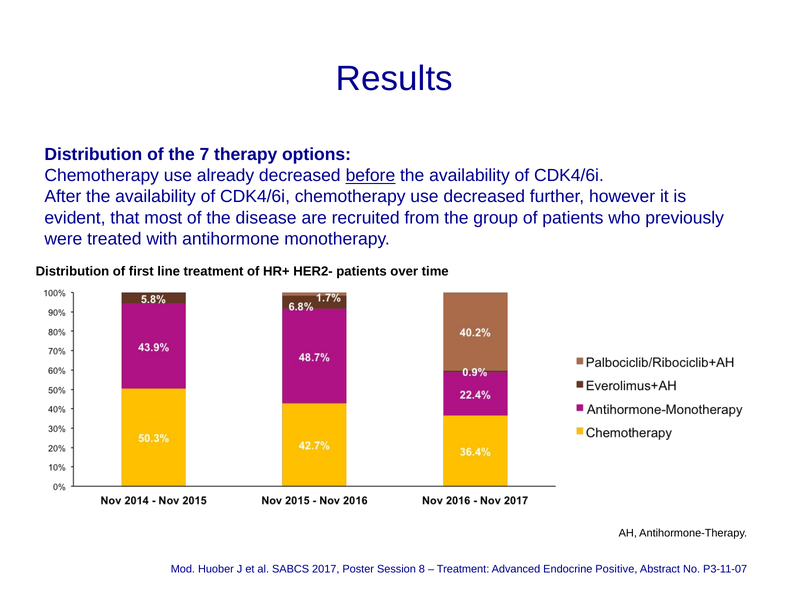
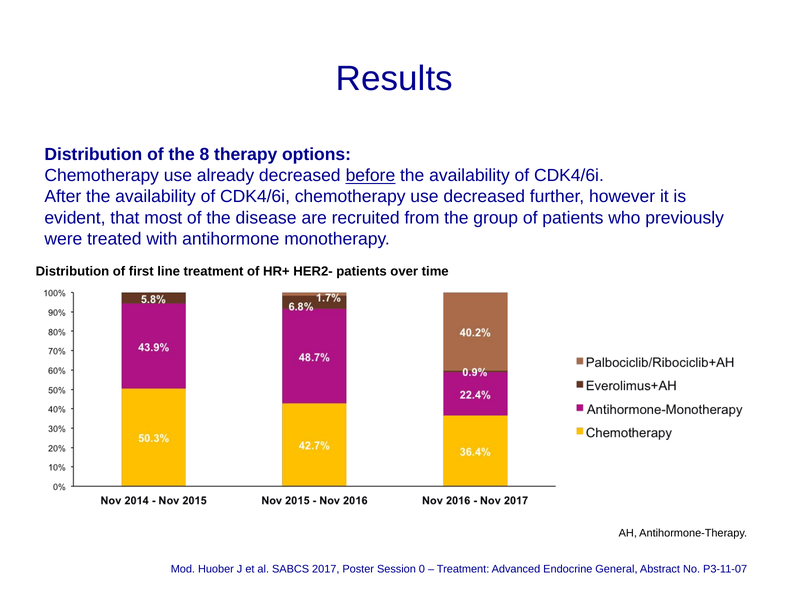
7: 7 -> 8
8: 8 -> 0
Positive: Positive -> General
